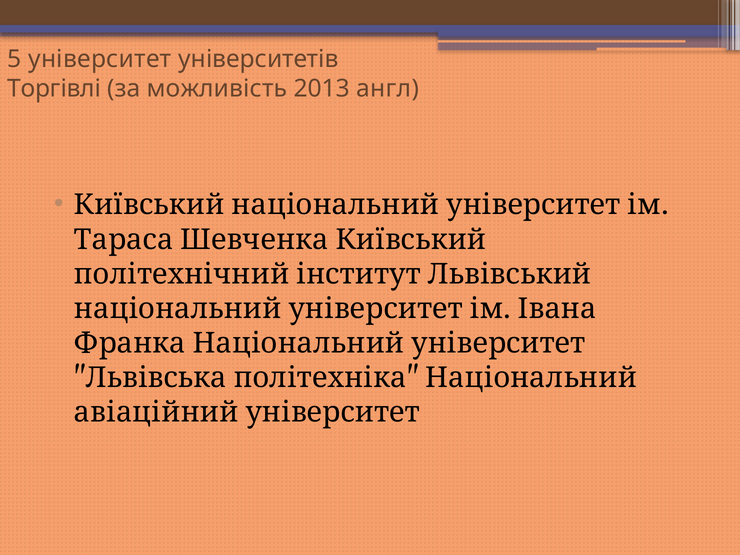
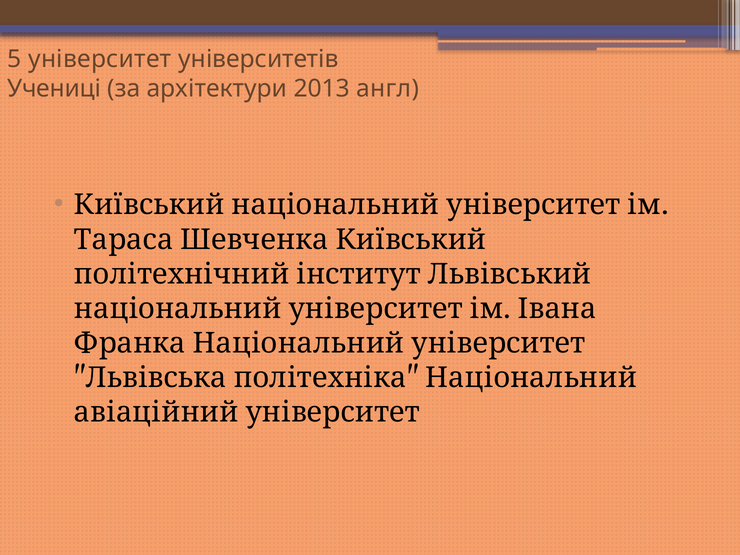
Торгівлі: Торгівлі -> Учениці
можливість: можливість -> архітектури
